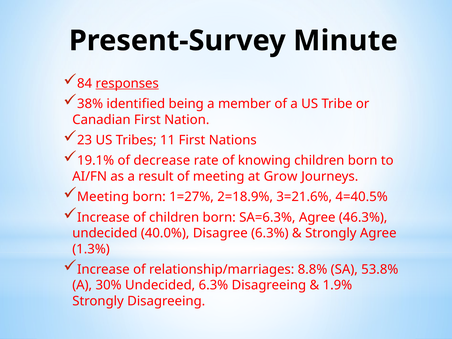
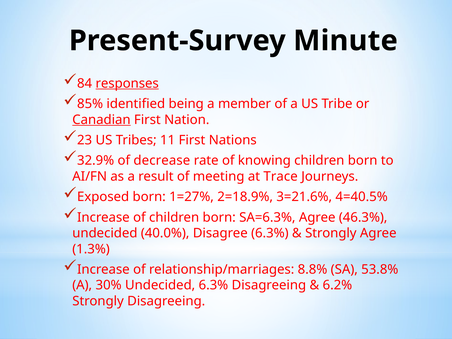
38%: 38% -> 85%
Canadian underline: none -> present
19.1%: 19.1% -> 32.9%
Grow: Grow -> Trace
Meeting at (103, 197): Meeting -> Exposed
1.9%: 1.9% -> 6.2%
